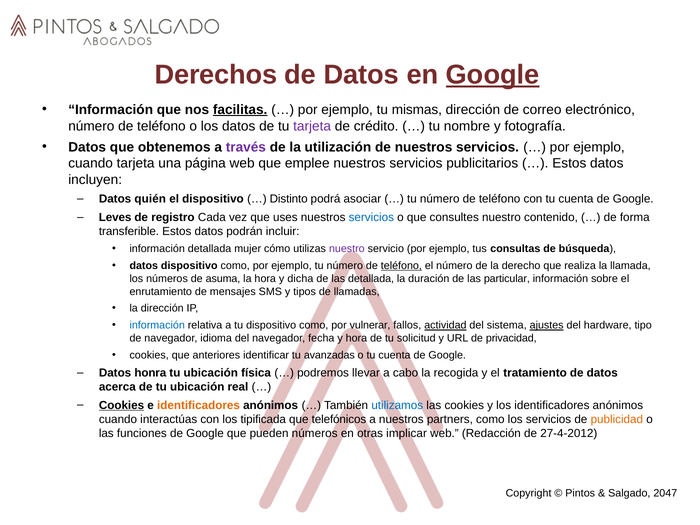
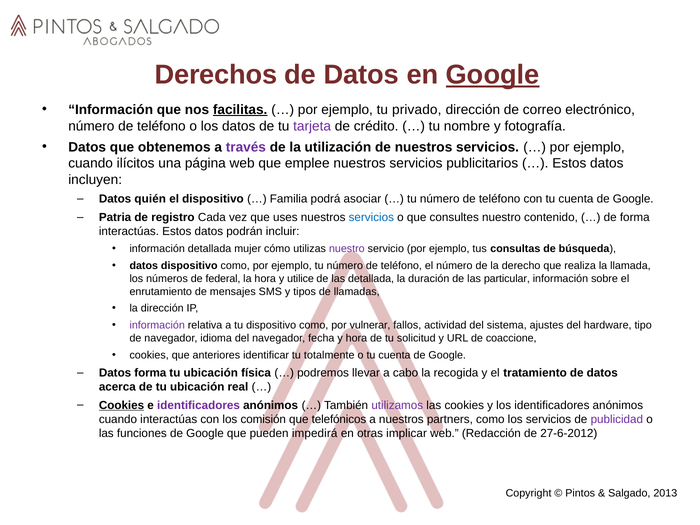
mismas: mismas -> privado
cuando tarjeta: tarjeta -> ilícitos
Distinto: Distinto -> Familia
Leves: Leves -> Patria
transferible at (129, 231): transferible -> interactúas
teléfono at (401, 266) underline: present -> none
asuma: asuma -> federal
dicha: dicha -> utilice
información at (157, 325) colour: blue -> purple
actividad underline: present -> none
ajustes underline: present -> none
privacidad: privacidad -> coaccione
avanzadas: avanzadas -> totalmente
Datos honra: honra -> forma
identificadores at (198, 405) colour: orange -> purple
utilizamos colour: blue -> purple
tipificada: tipificada -> comisión
publicidad colour: orange -> purple
pueden números: números -> impedirá
27-4-2012: 27-4-2012 -> 27-6-2012
2047: 2047 -> 2013
